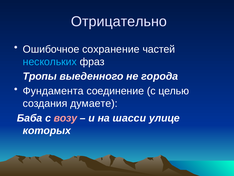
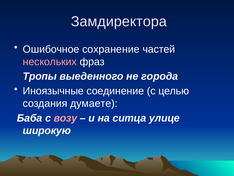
Отрицательно: Отрицательно -> Замдиректора
нескольких colour: light blue -> pink
Фундамента: Фундамента -> Иноязычные
шасси: шасси -> ситца
которых: которых -> широкую
